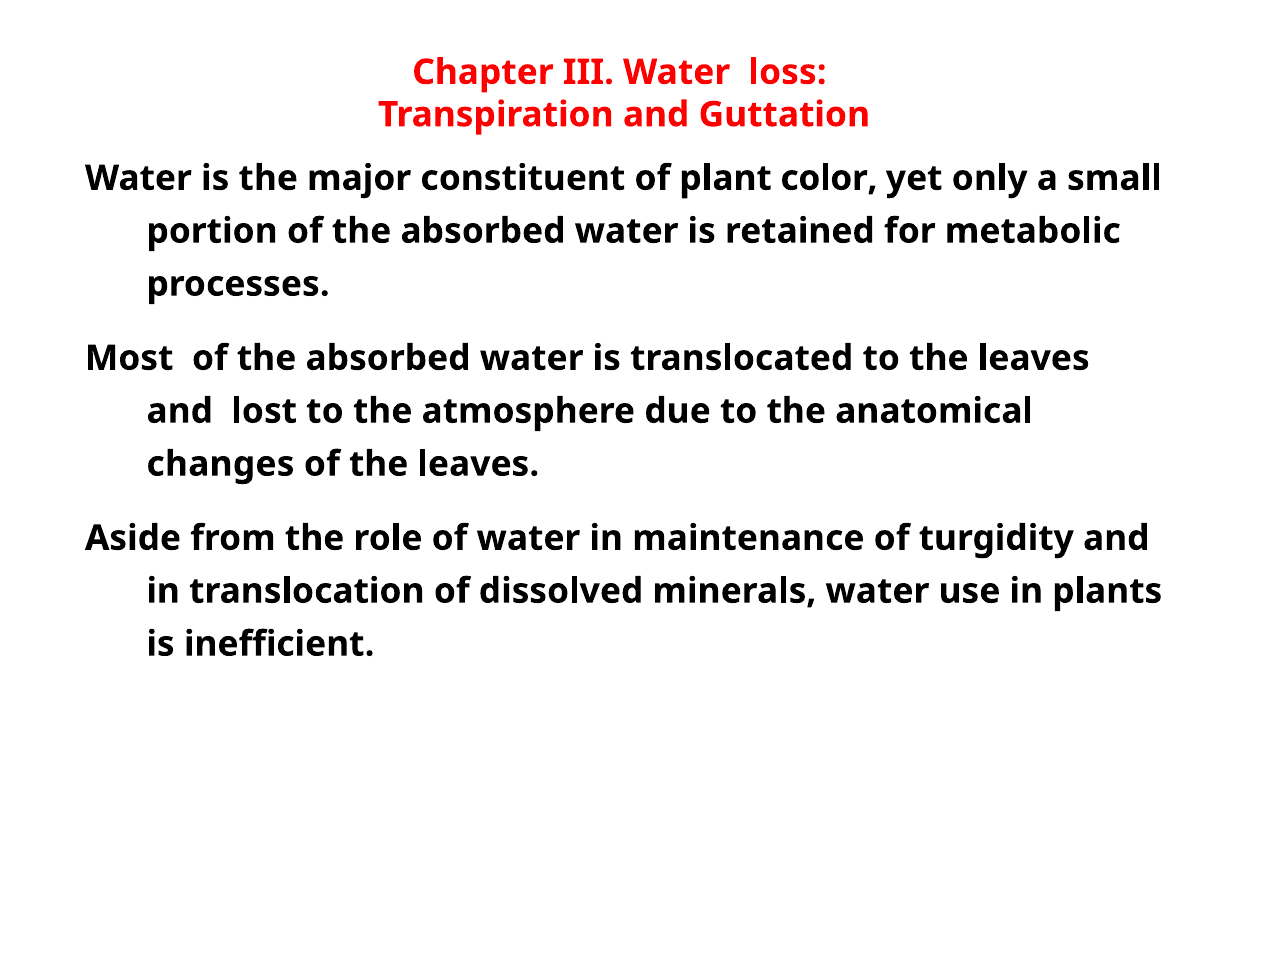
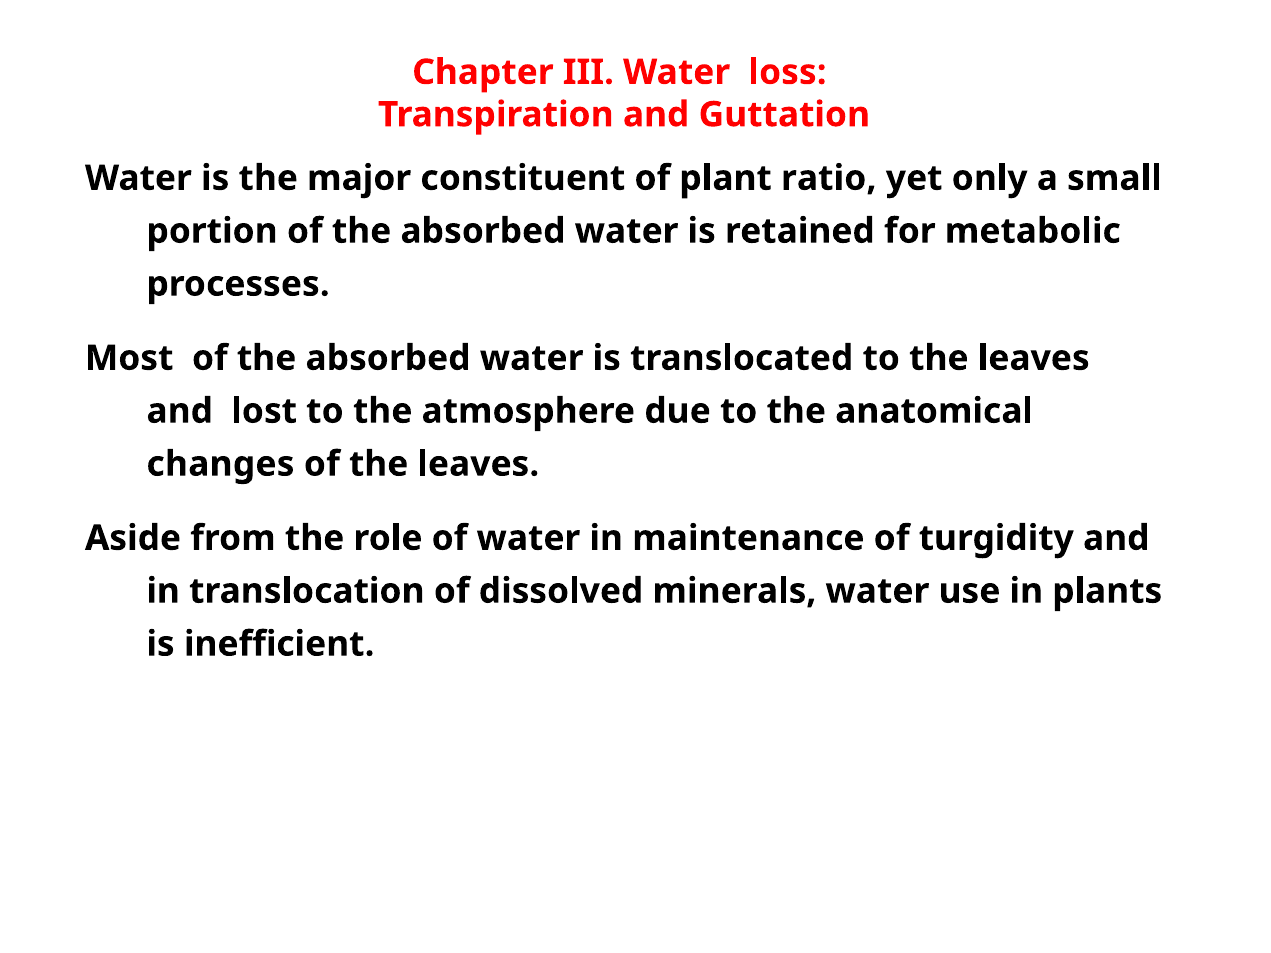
color: color -> ratio
